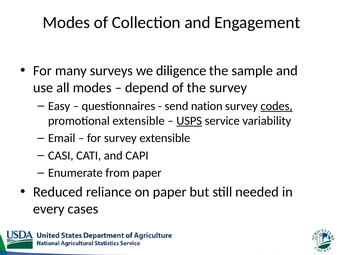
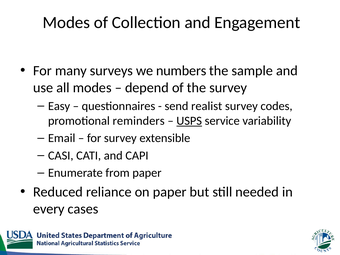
diligence: diligence -> numbers
nation: nation -> realist
codes underline: present -> none
promotional extensible: extensible -> reminders
